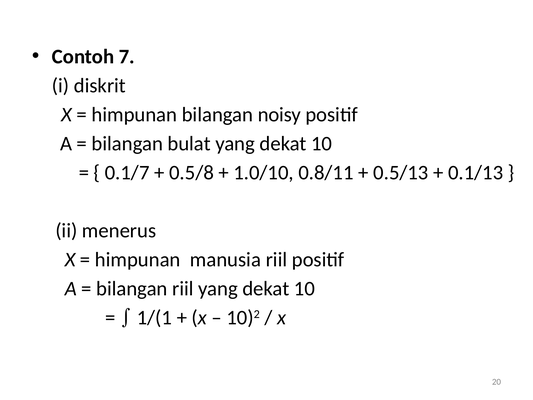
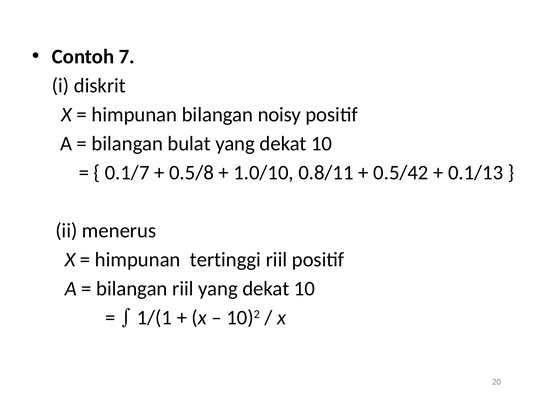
0.5/13: 0.5/13 -> 0.5/42
manusia: manusia -> tertinggi
